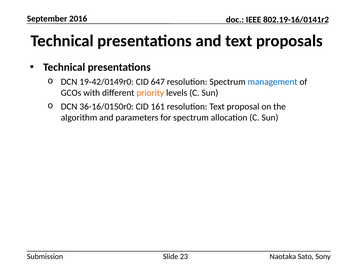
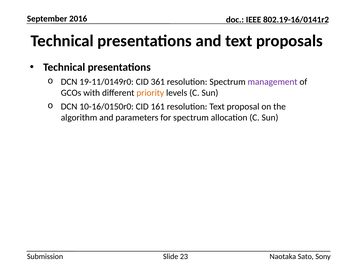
19-42/0149r0: 19-42/0149r0 -> 19-11/0149r0
647: 647 -> 361
management colour: blue -> purple
36-16/0150r0: 36-16/0150r0 -> 10-16/0150r0
